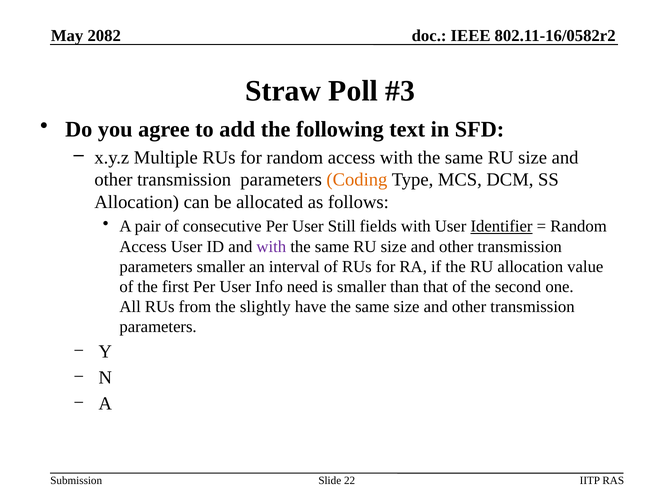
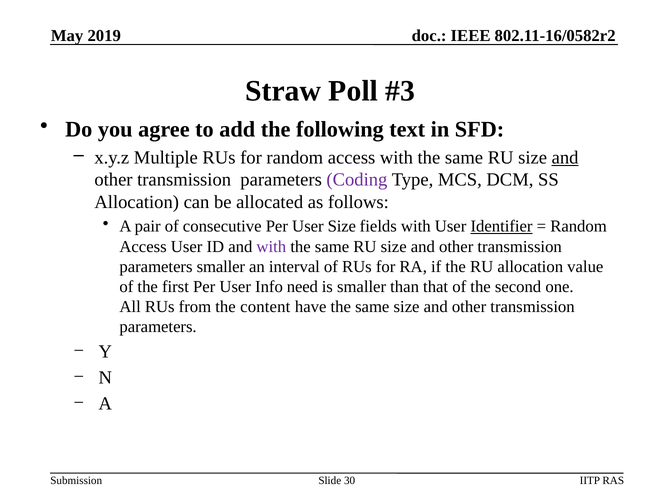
2082: 2082 -> 2019
and at (565, 158) underline: none -> present
Coding colour: orange -> purple
User Still: Still -> Size
slightly: slightly -> content
22: 22 -> 30
